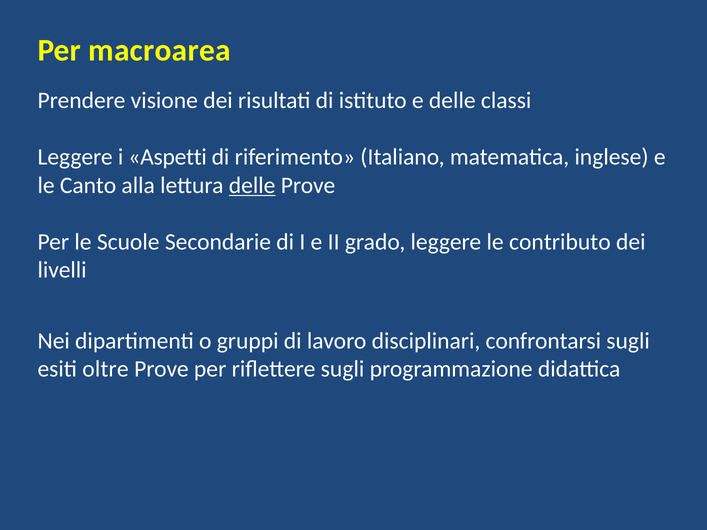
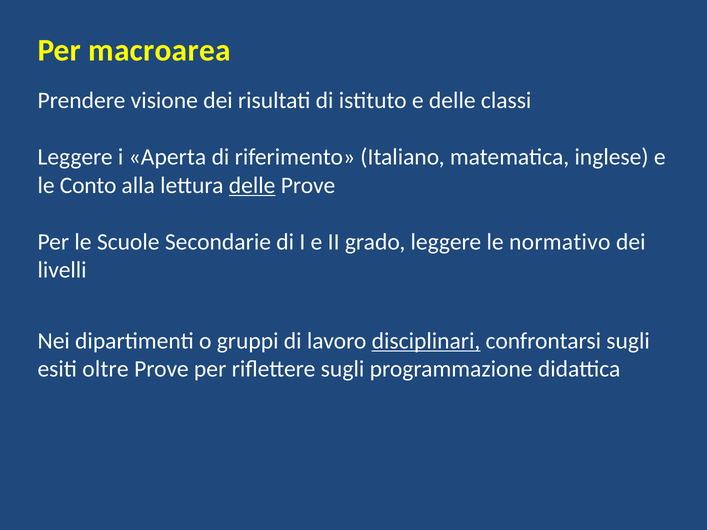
Aspetti: Aspetti -> Aperta
Canto: Canto -> Conto
contributo: contributo -> normativo
disciplinari underline: none -> present
